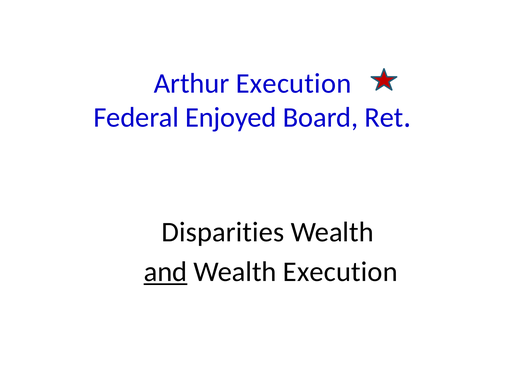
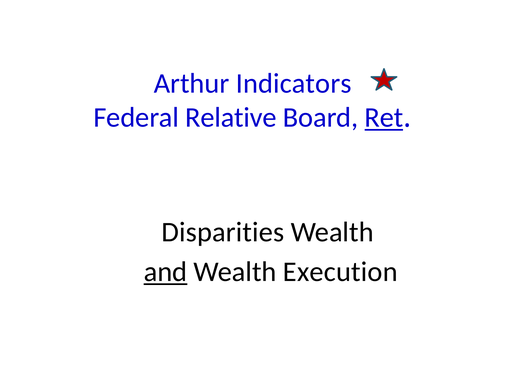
Arthur Execution: Execution -> Indicators
Enjoyed: Enjoyed -> Relative
Ret underline: none -> present
